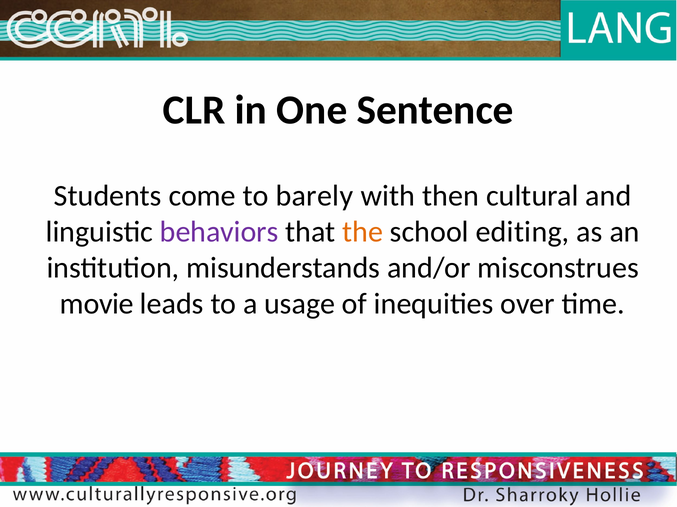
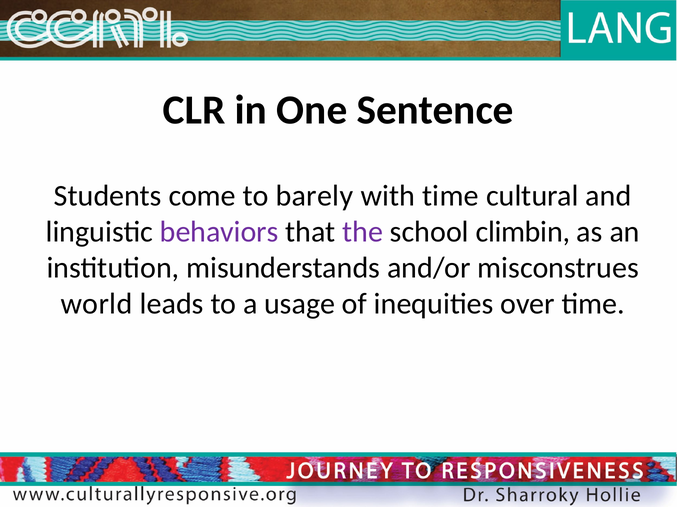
with then: then -> time
the colour: orange -> purple
editing: editing -> climbin
movie: movie -> world
